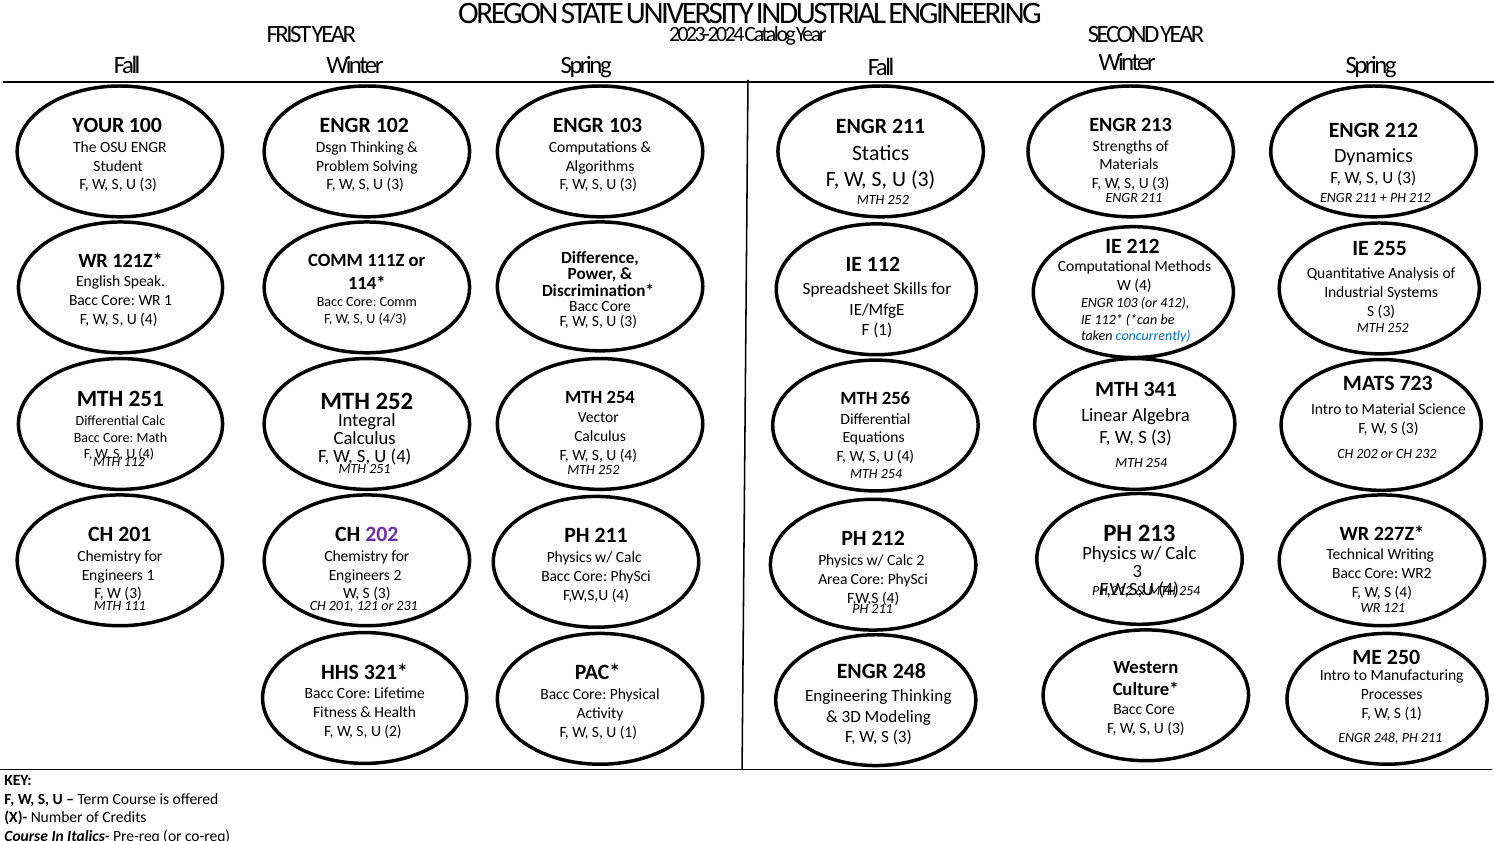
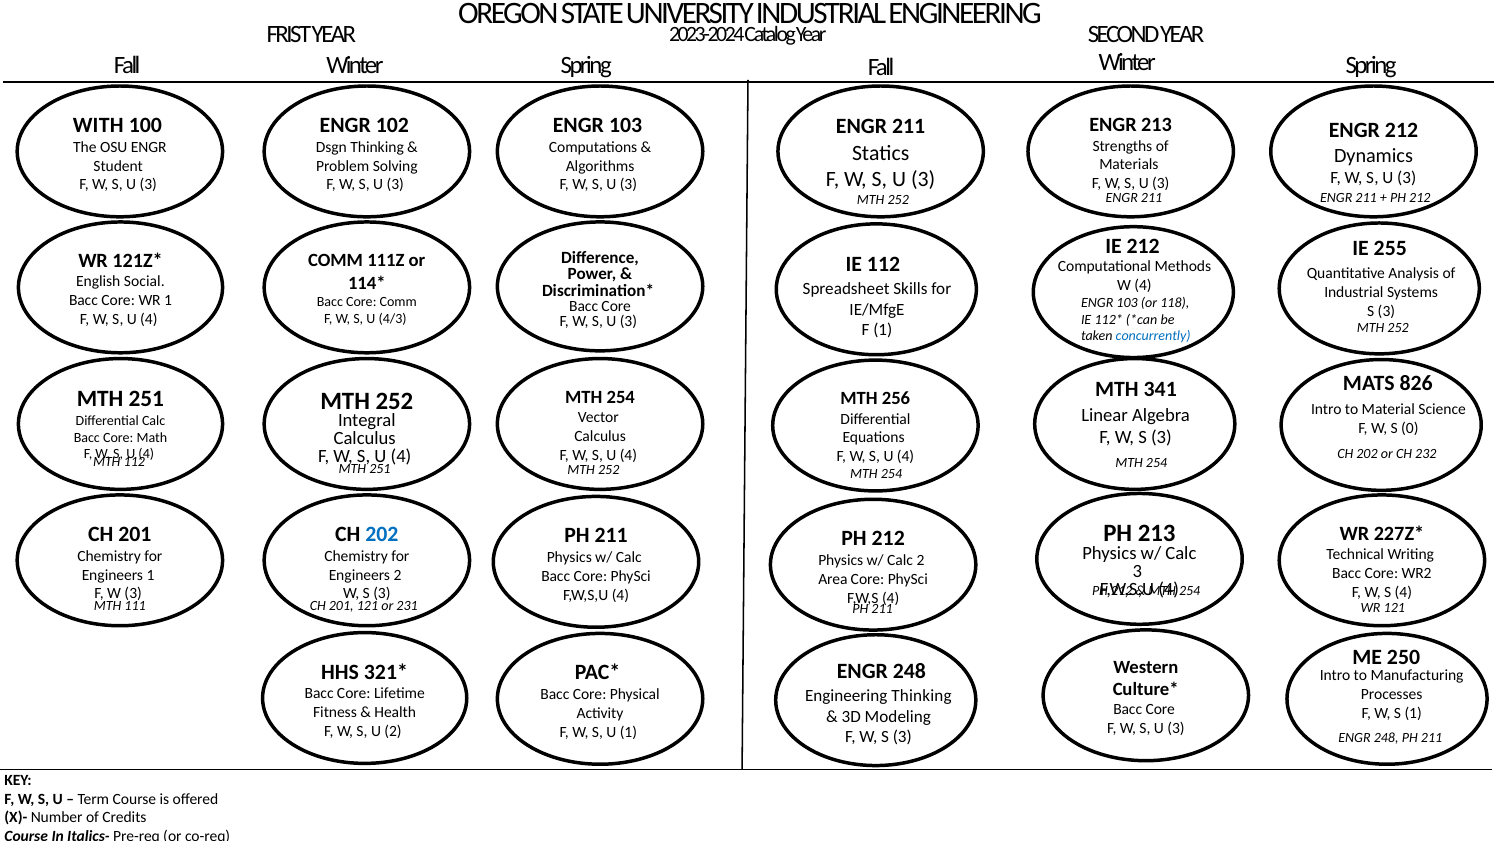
YOUR: YOUR -> WITH
Speak: Speak -> Social
412: 412 -> 118
723: 723 -> 826
3 at (1410, 428): 3 -> 0
202 at (382, 534) colour: purple -> blue
